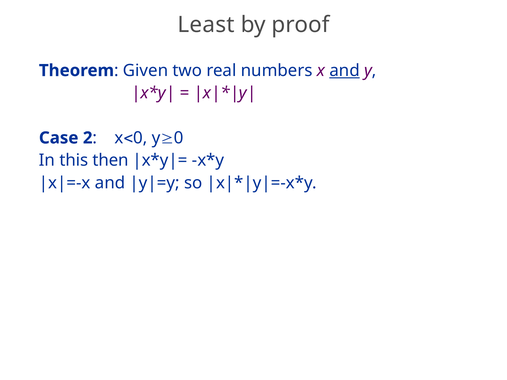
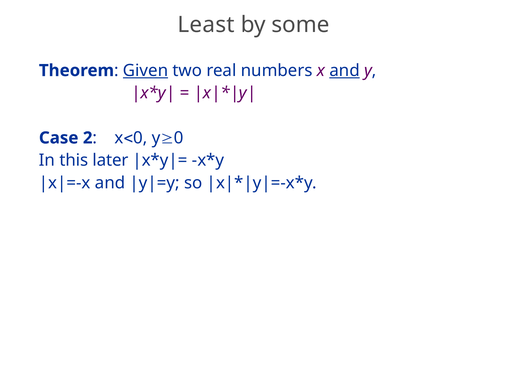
proof: proof -> some
Given underline: none -> present
then: then -> later
